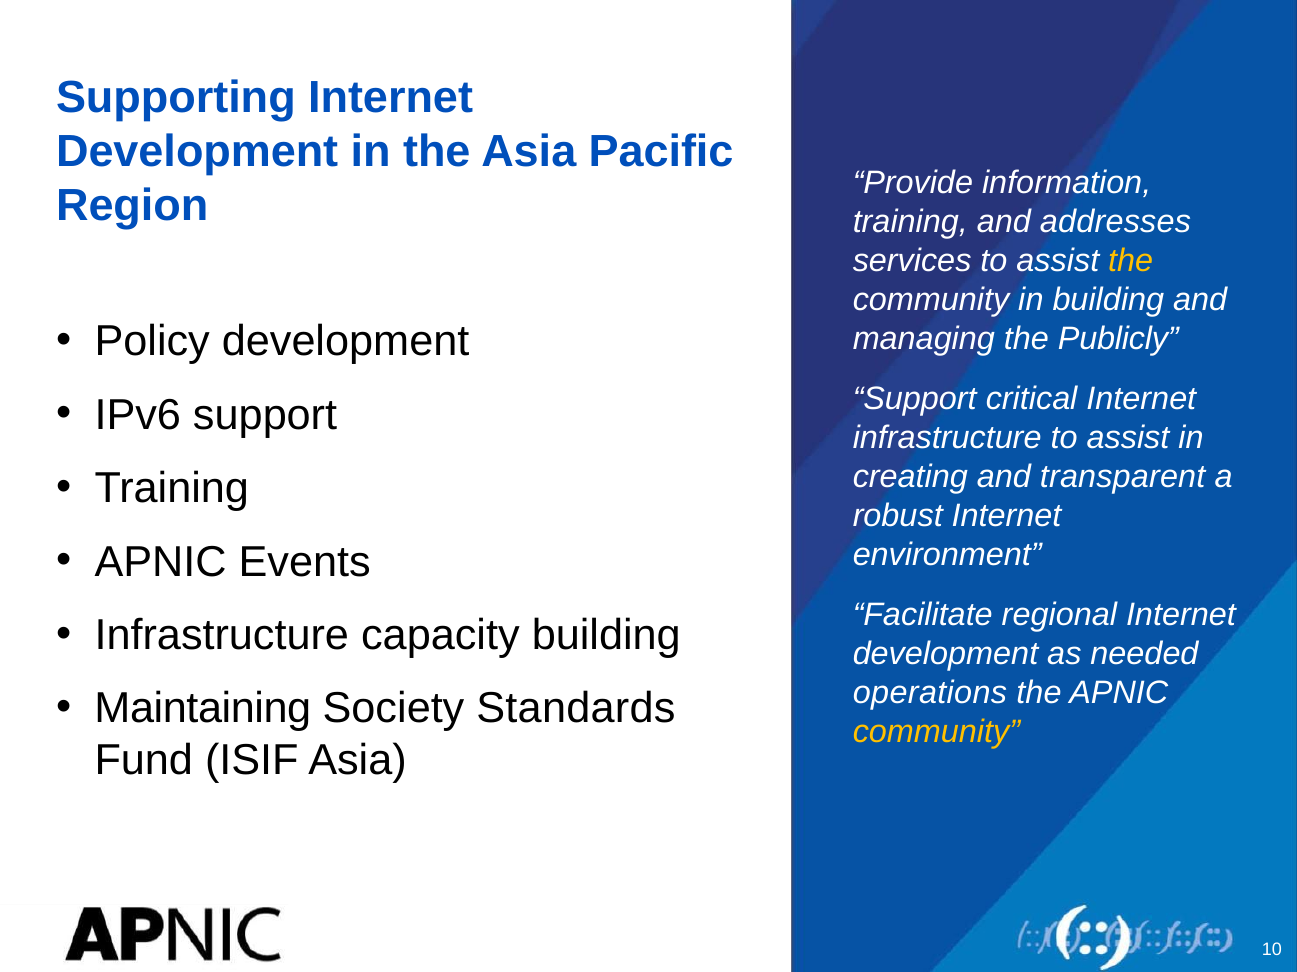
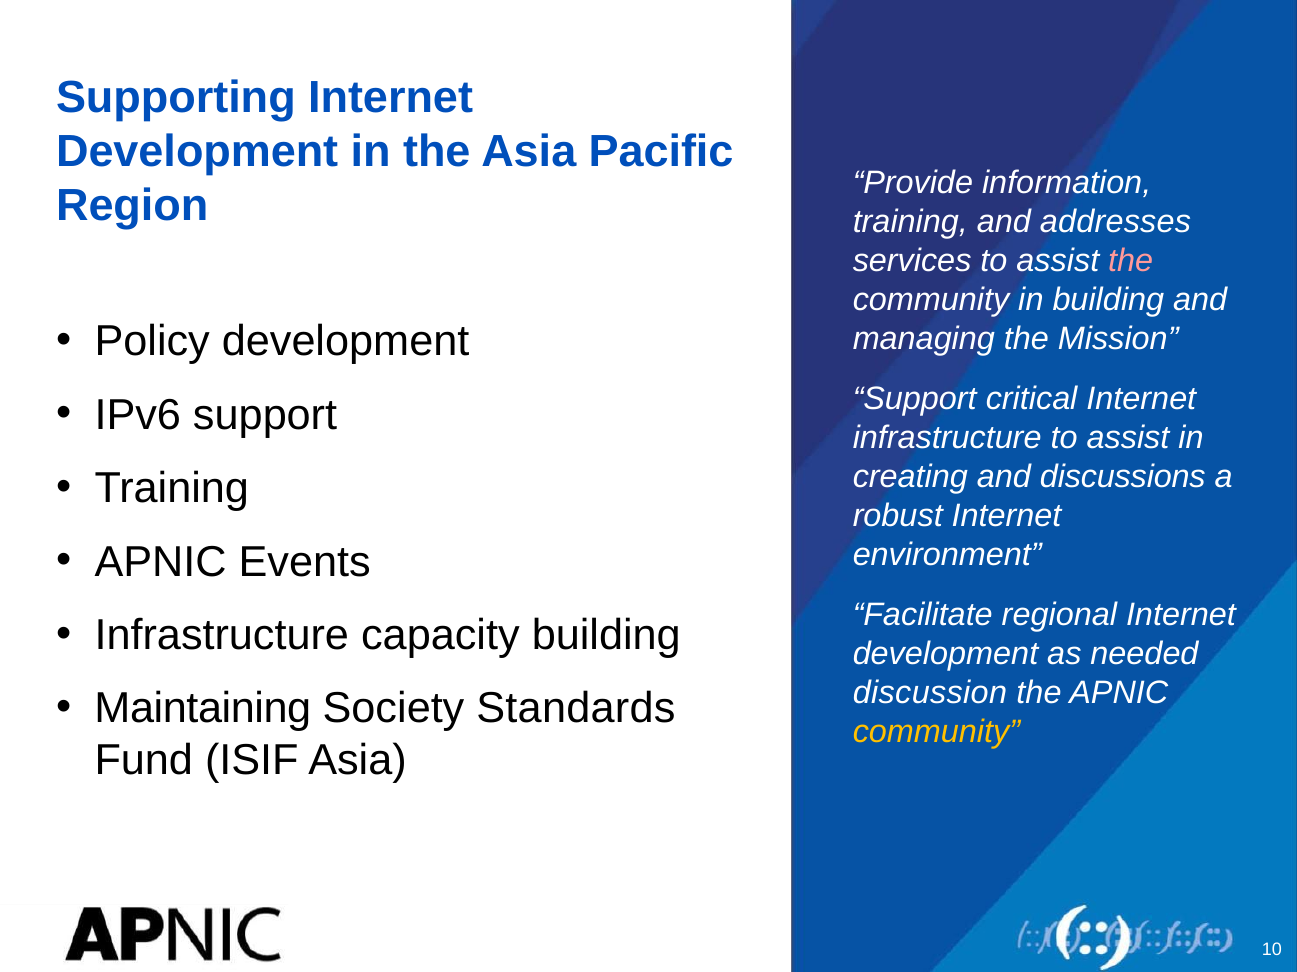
the at (1131, 261) colour: yellow -> pink
Publicly: Publicly -> Mission
transparent: transparent -> discussions
operations: operations -> discussion
